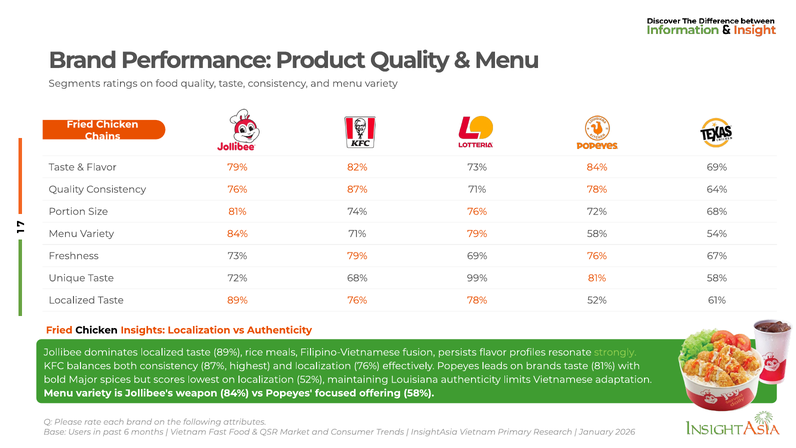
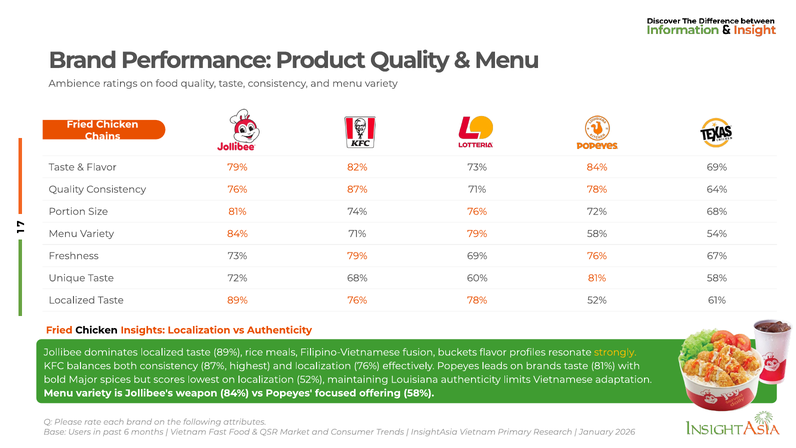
Segments: Segments -> Ambience
99%: 99% -> 60%
persists: persists -> buckets
strongly colour: light green -> yellow
